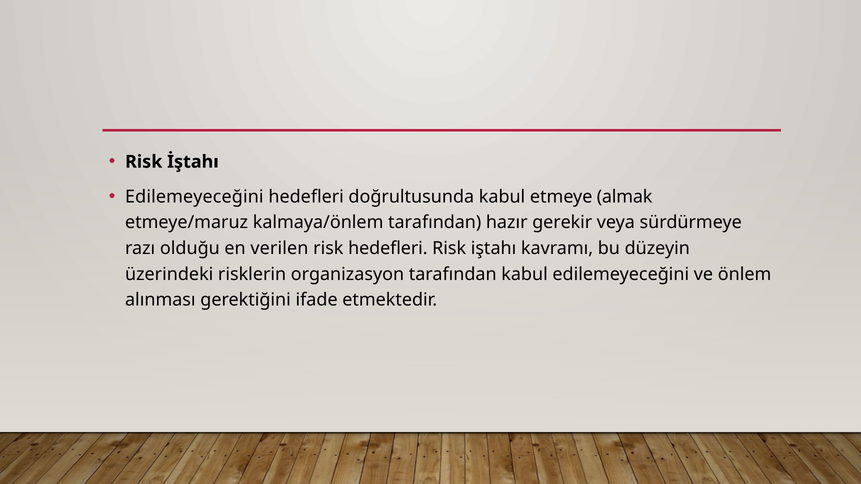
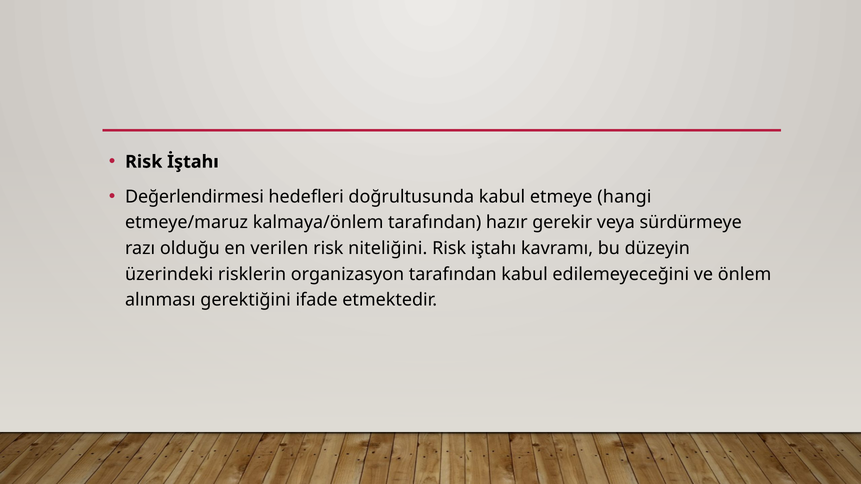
Edilemeyeceğini at (194, 197): Edilemeyeceğini -> Değerlendirmesi
almak: almak -> hangi
risk hedefleri: hedefleri -> niteliğini
